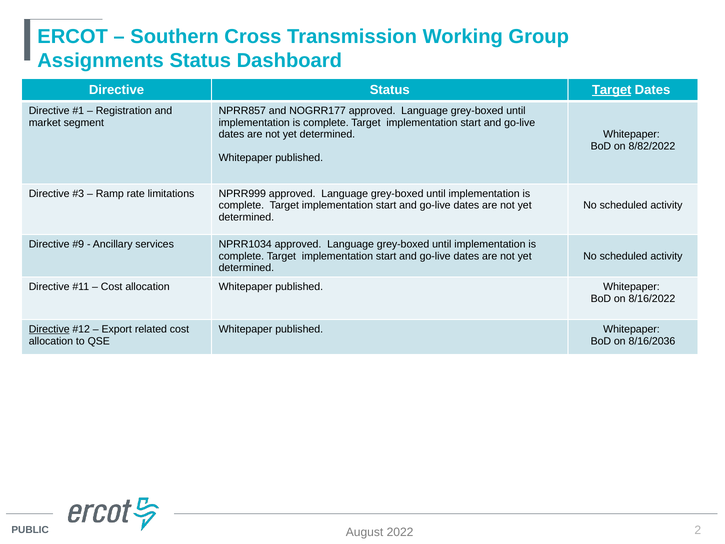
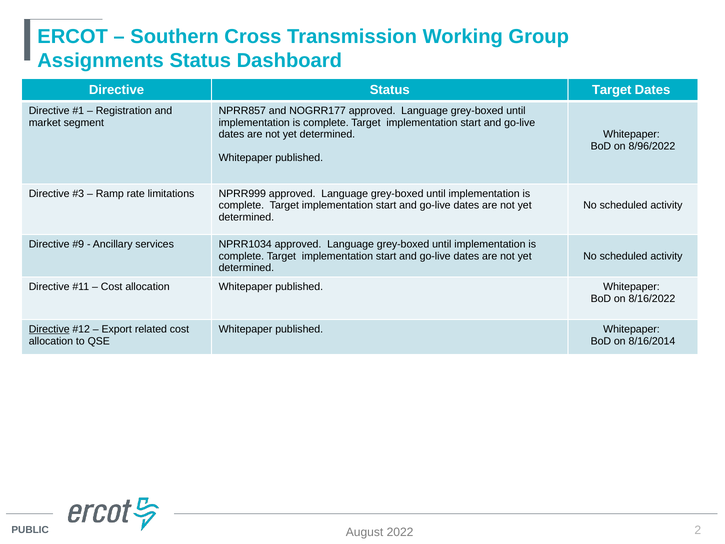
Target at (612, 90) underline: present -> none
8/82/2022: 8/82/2022 -> 8/96/2022
8/16/2036: 8/16/2036 -> 8/16/2014
